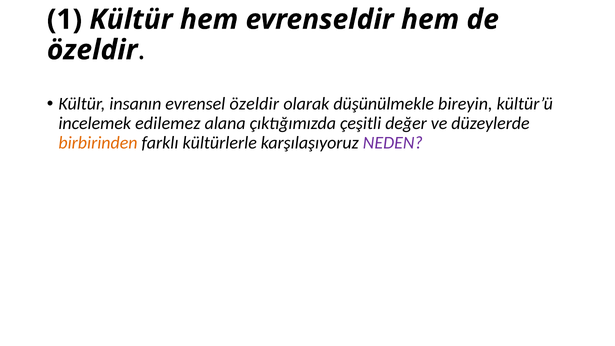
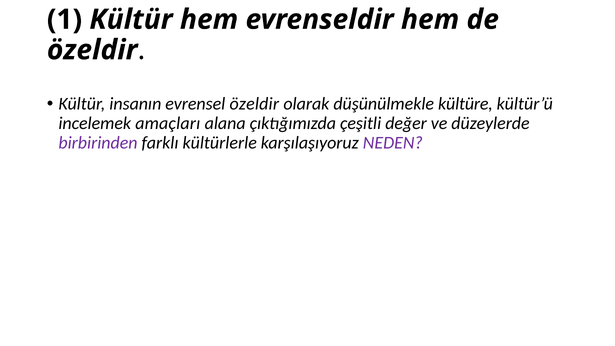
bireyin: bireyin -> kültüre
edilemez: edilemez -> amaçları
birbirinden colour: orange -> purple
